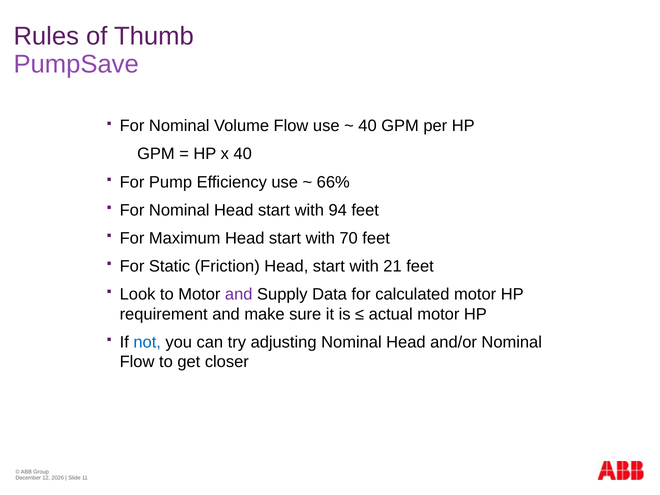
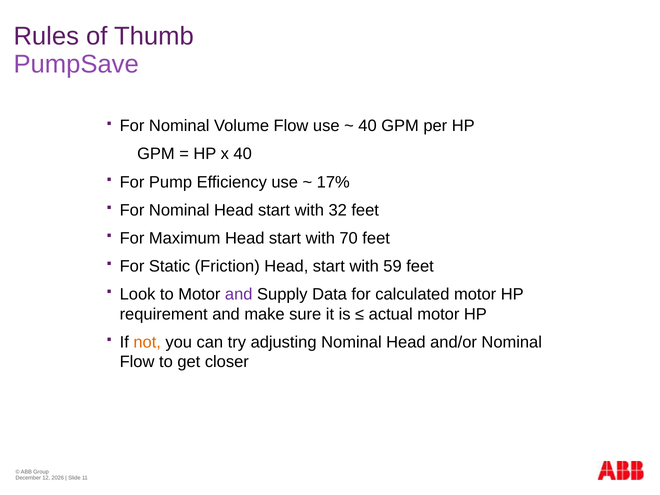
66%: 66% -> 17%
94: 94 -> 32
21: 21 -> 59
not colour: blue -> orange
